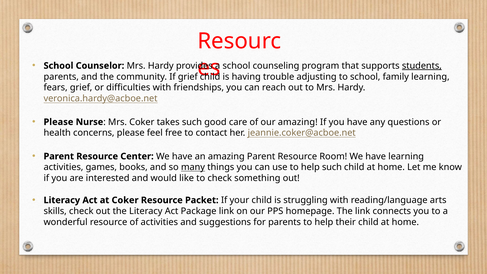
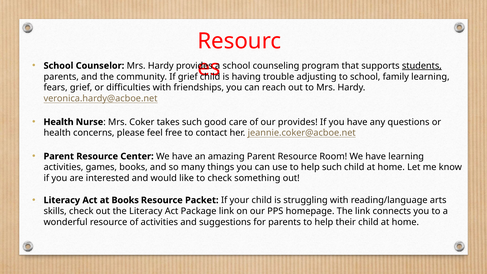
Please at (58, 122): Please -> Health
our amazing: amazing -> provides
many underline: present -> none
at Coker: Coker -> Books
